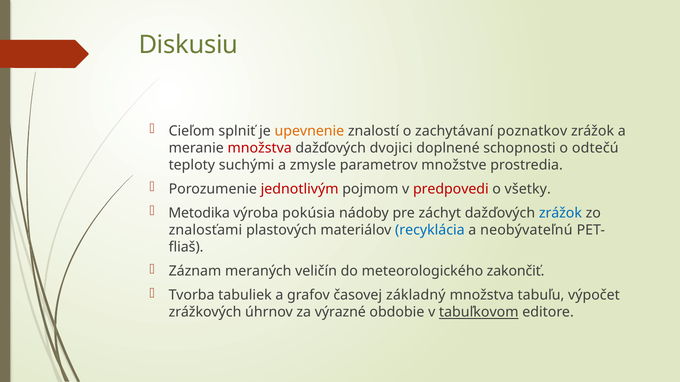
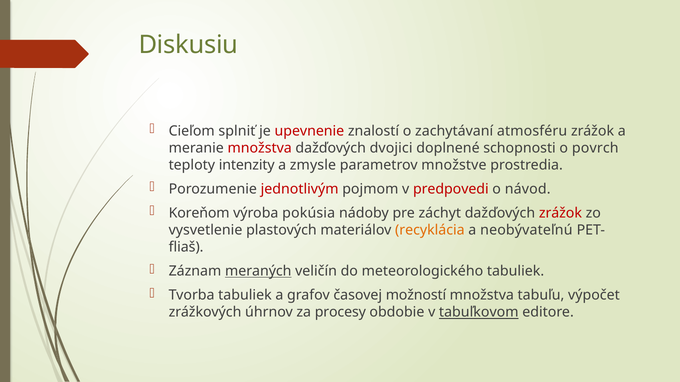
upevnenie colour: orange -> red
poznatkov: poznatkov -> atmosféru
odtečú: odtečú -> povrch
suchými: suchými -> intenzity
všetky: všetky -> návod
Metodika: Metodika -> Koreňom
zrážok at (560, 213) colour: blue -> red
znalosťami: znalosťami -> vysvetlenie
recyklácia colour: blue -> orange
meraných underline: none -> present
meteorologického zakončiť: zakončiť -> tabuliek
základný: základný -> možností
výrazné: výrazné -> procesy
